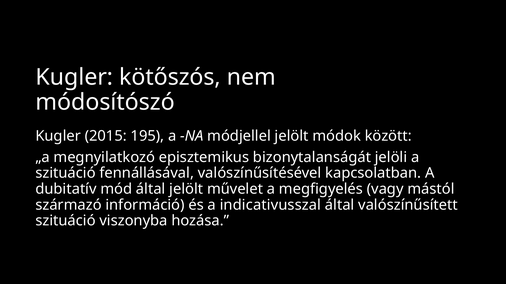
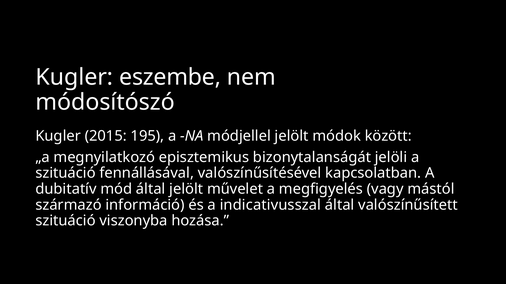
kötőszós: kötőszós -> eszembe
